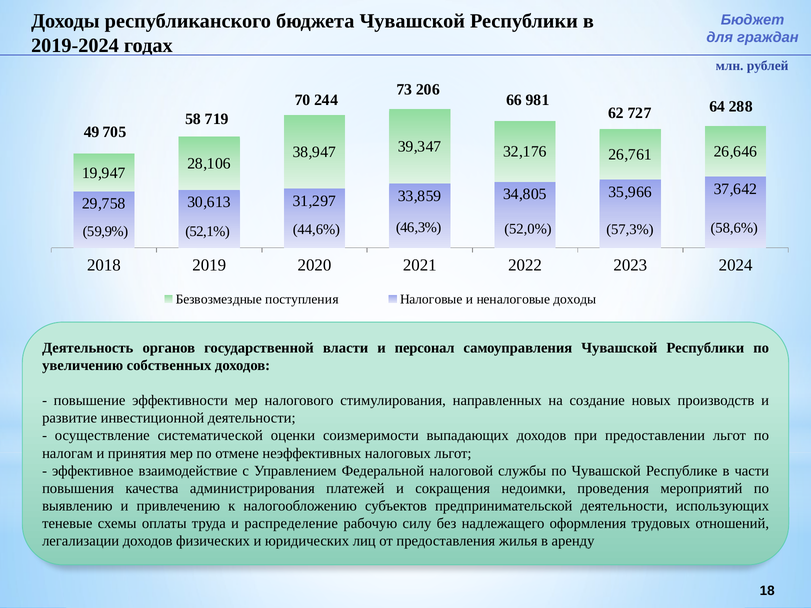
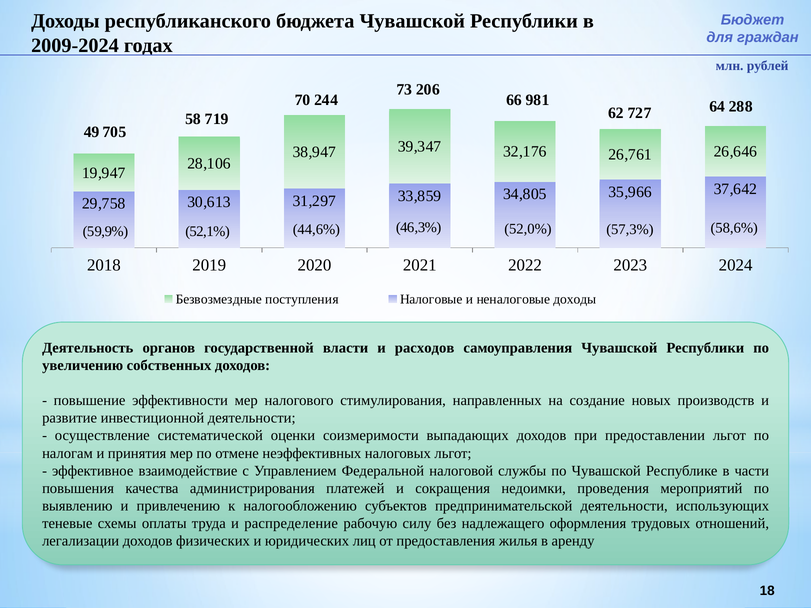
2019-2024: 2019-2024 -> 2009-2024
персонал: персонал -> расходов
